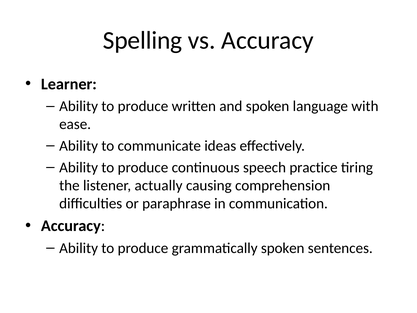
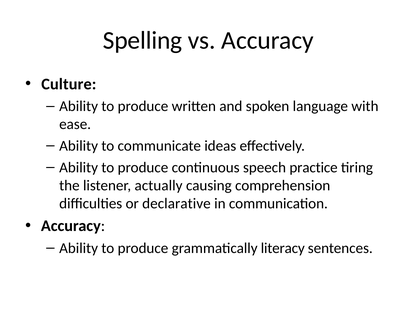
Learner: Learner -> Culture
paraphrase: paraphrase -> declarative
grammatically spoken: spoken -> literacy
